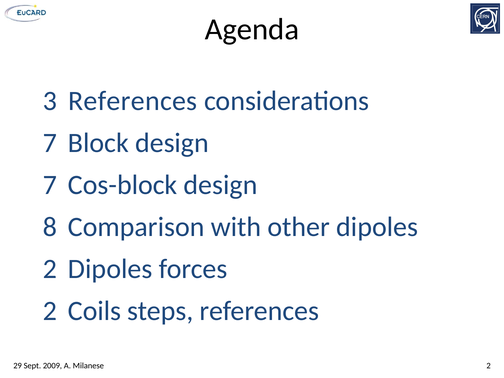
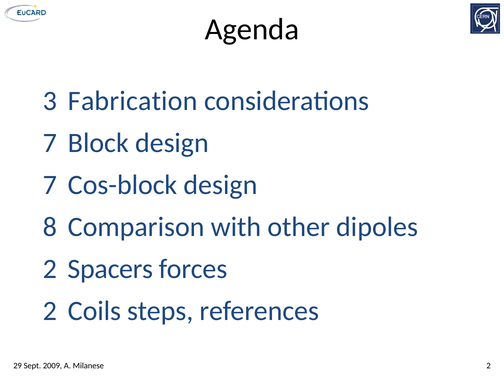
References at (133, 101): References -> Fabrication
2 Dipoles: Dipoles -> Spacers
